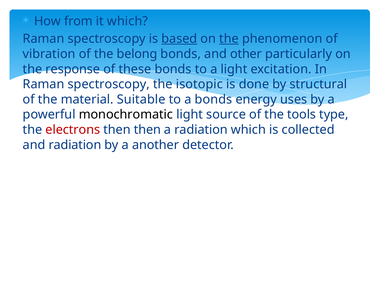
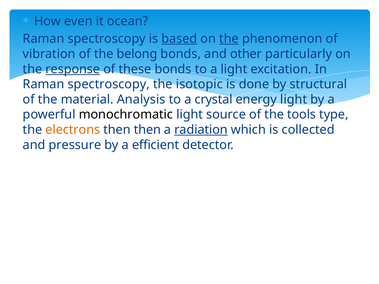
from: from -> even
it which: which -> ocean
response underline: none -> present
Suitable: Suitable -> Analysis
a bonds: bonds -> crystal
energy uses: uses -> light
electrons colour: red -> orange
radiation at (201, 130) underline: none -> present
and radiation: radiation -> pressure
another: another -> efficient
